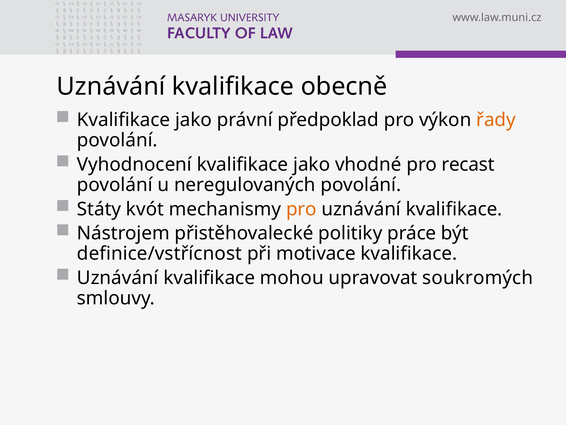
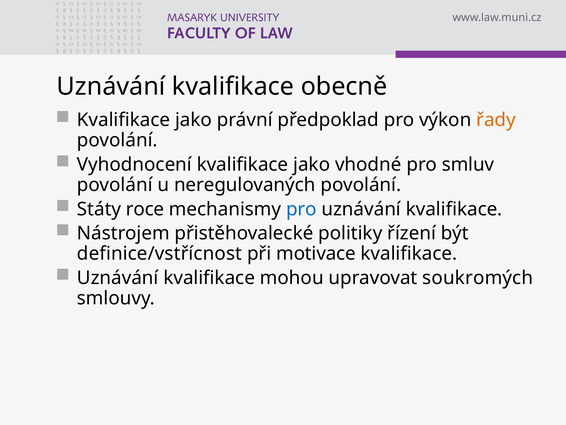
recast: recast -> smluv
kvót: kvót -> roce
pro at (301, 209) colour: orange -> blue
práce: práce -> řízení
